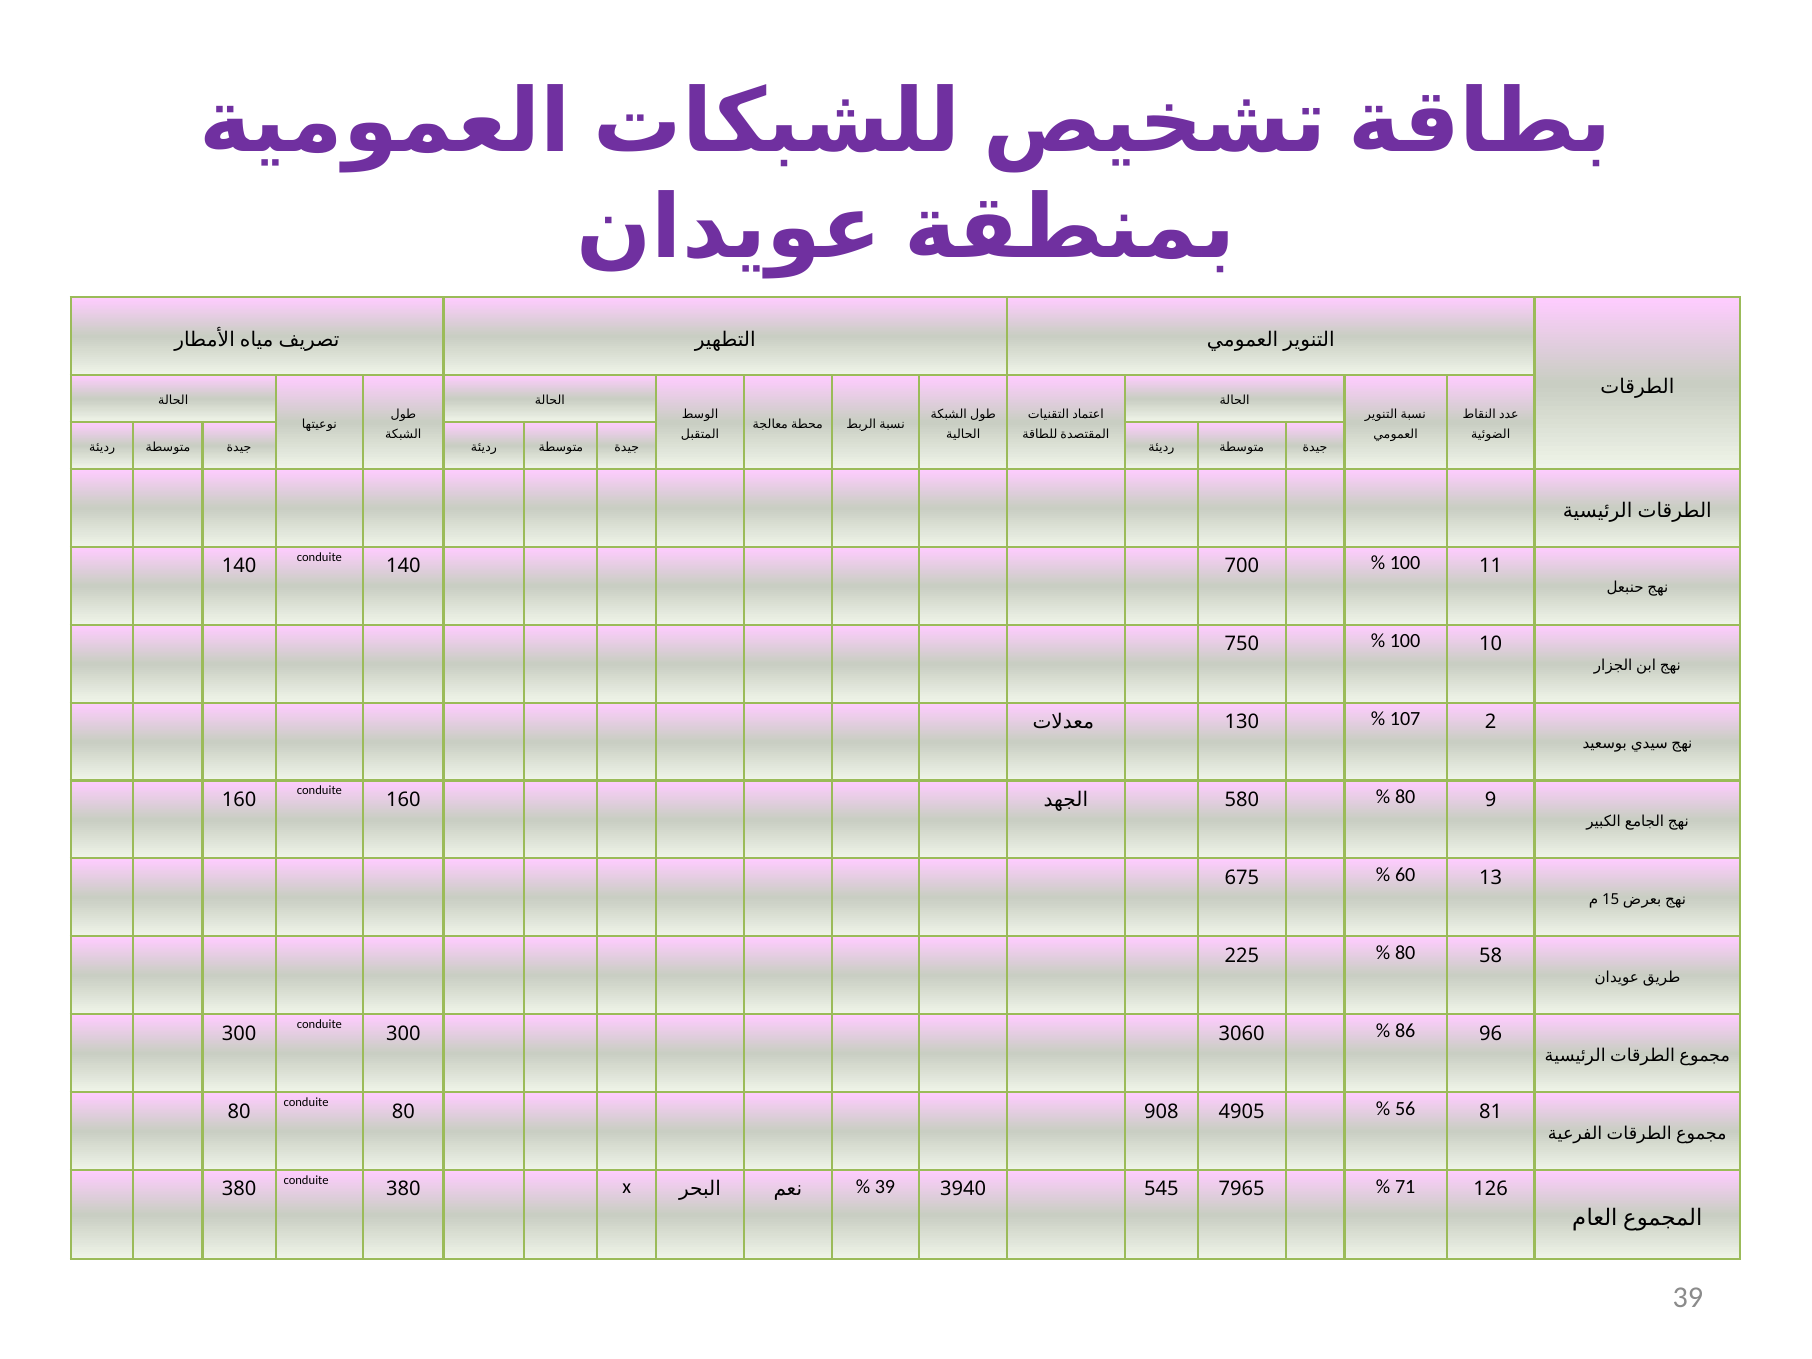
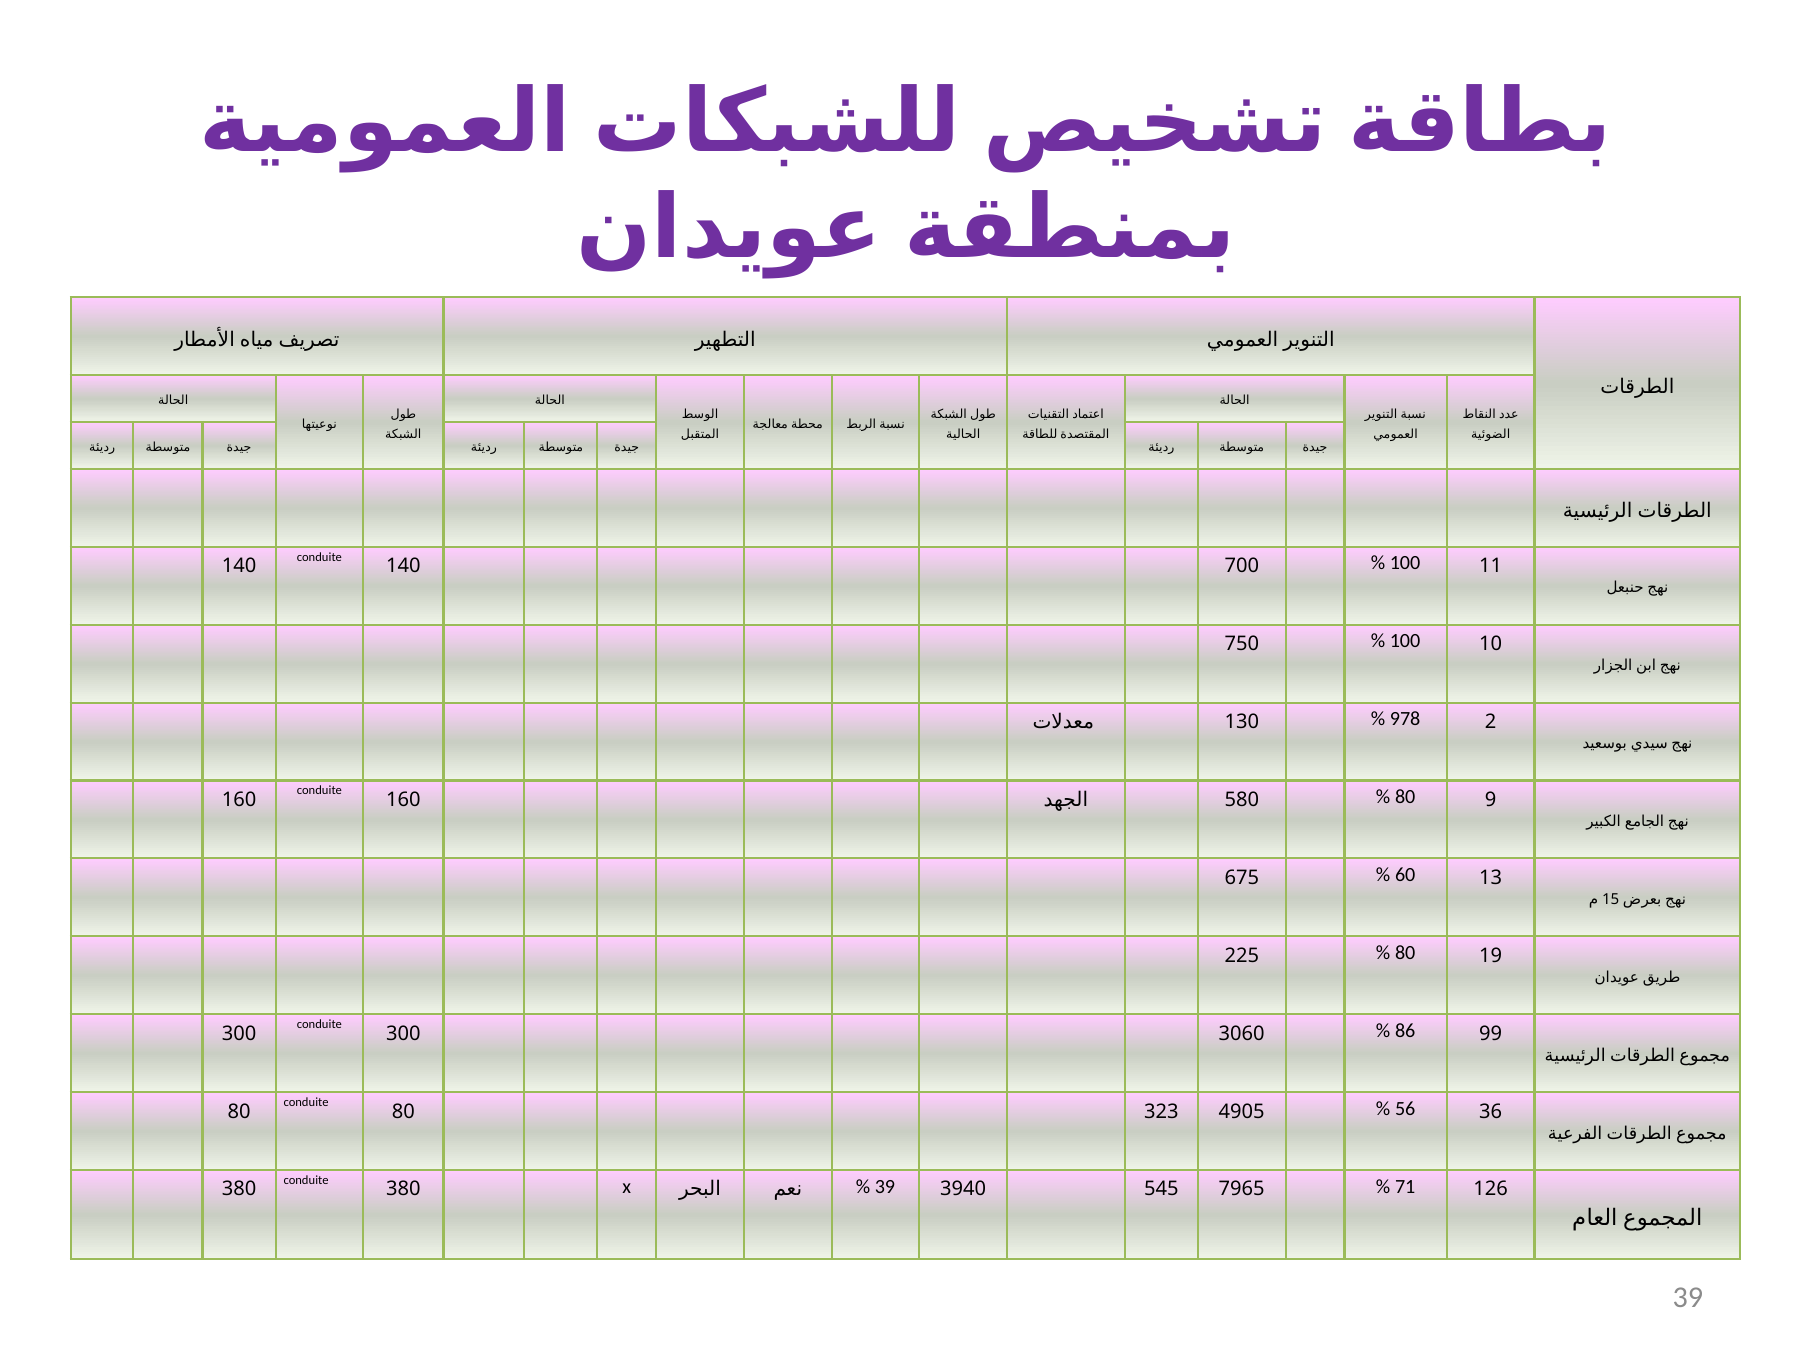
107: 107 -> 978
58: 58 -> 19
96: 96 -> 99
908: 908 -> 323
81: 81 -> 36
